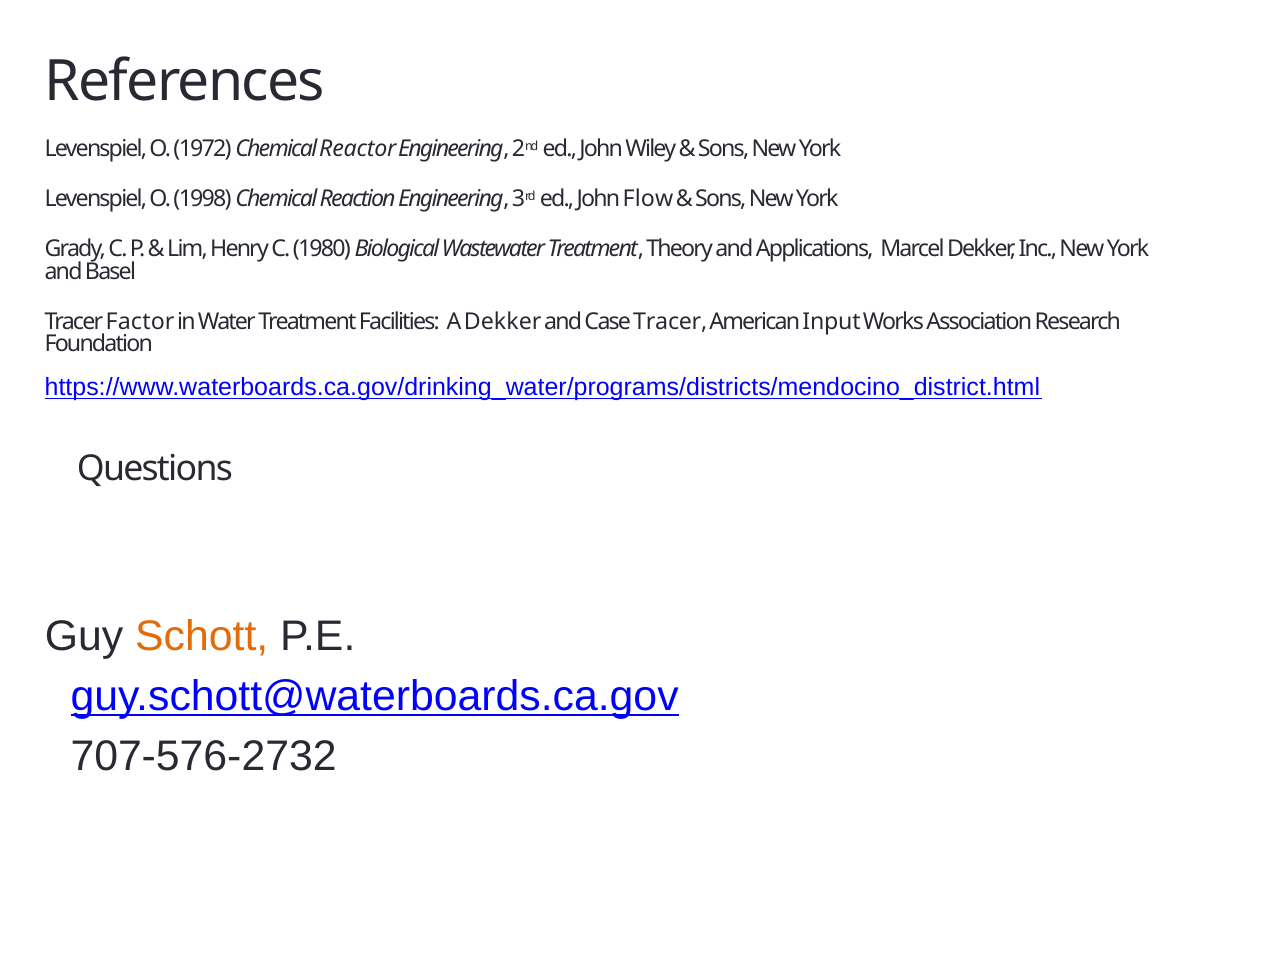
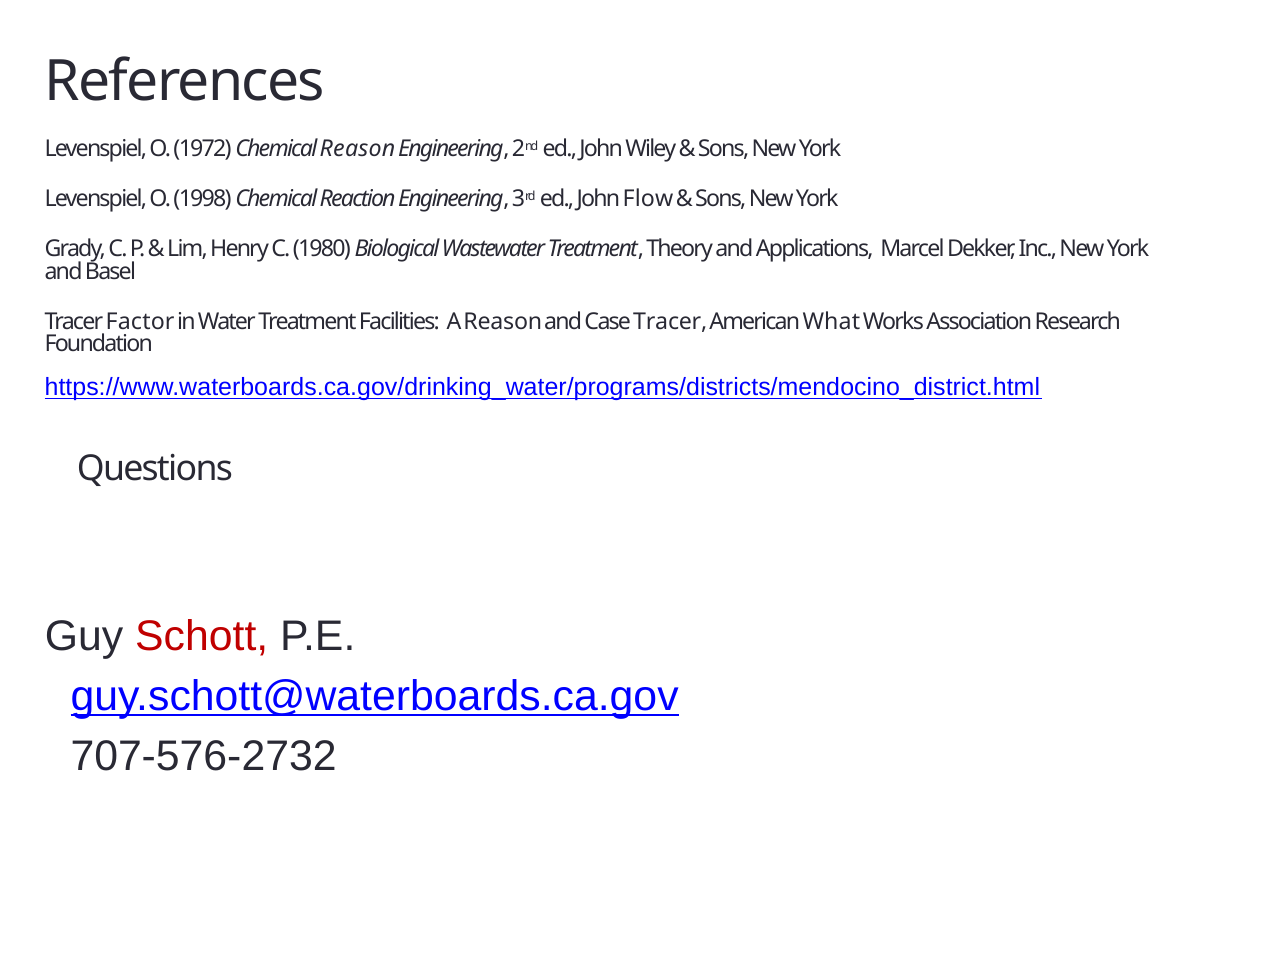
Chemical Reactor: Reactor -> Reason
A Dekker: Dekker -> Reason
Input: Input -> What
Schott colour: orange -> red
